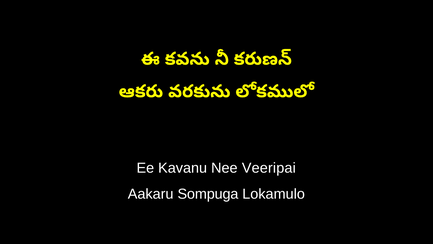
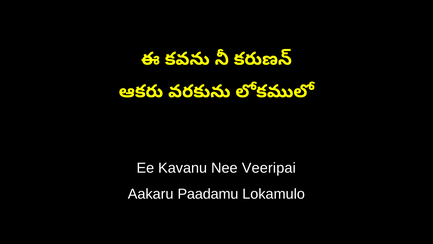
Sompuga: Sompuga -> Paadamu
